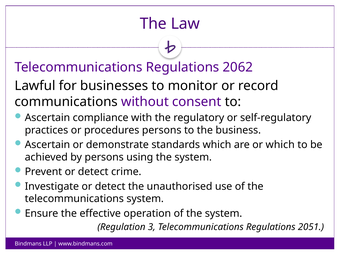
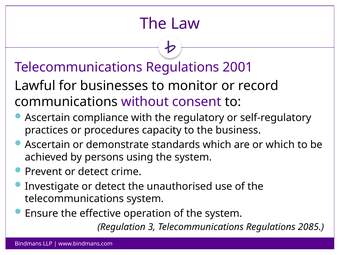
2062: 2062 -> 2001
procedures persons: persons -> capacity
2051: 2051 -> 2085
